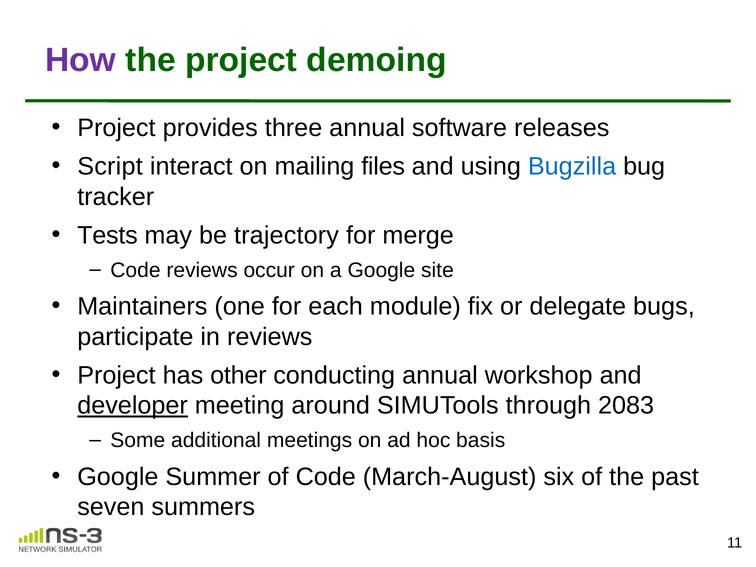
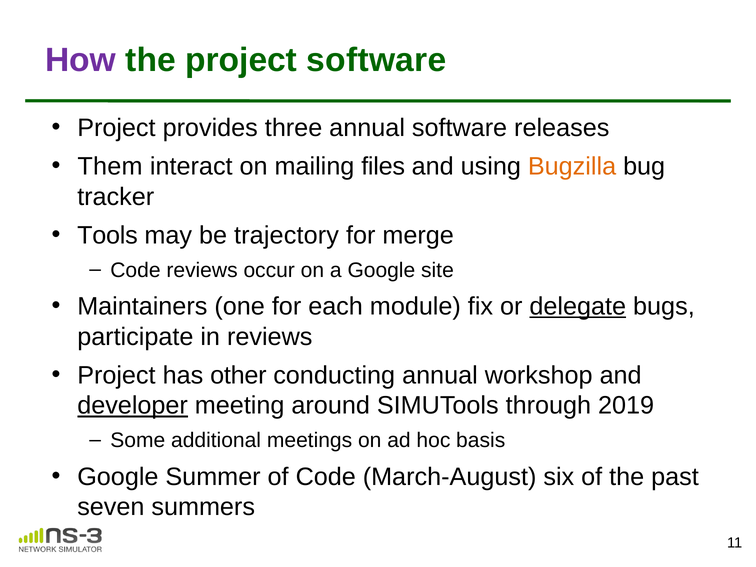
project demoing: demoing -> software
Script: Script -> Them
Bugzilla colour: blue -> orange
Tests: Tests -> Tools
delegate underline: none -> present
2083: 2083 -> 2019
